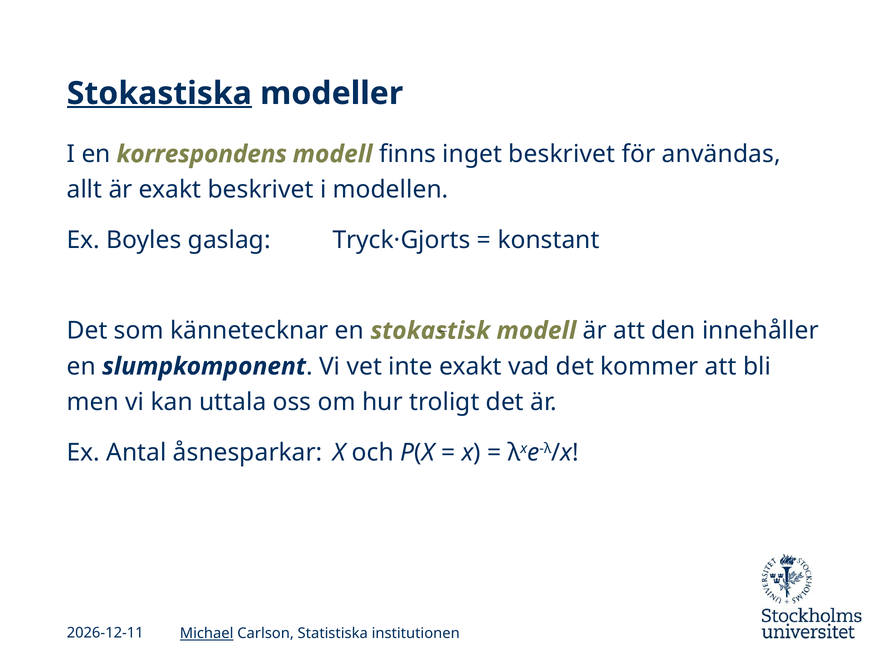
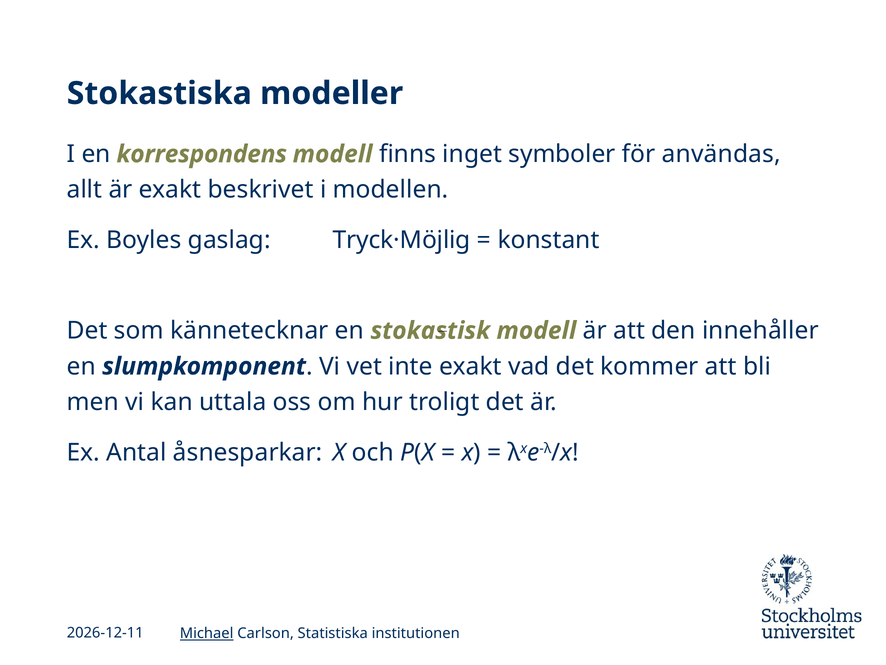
Stokastiska underline: present -> none
inget beskrivet: beskrivet -> symboler
Tryck·Gjorts: Tryck·Gjorts -> Tryck·Möjlig
